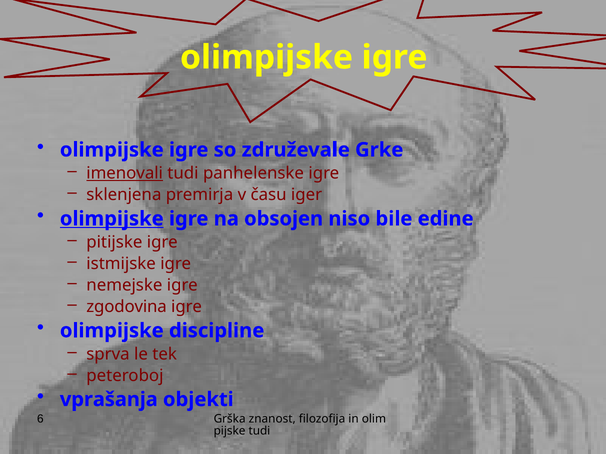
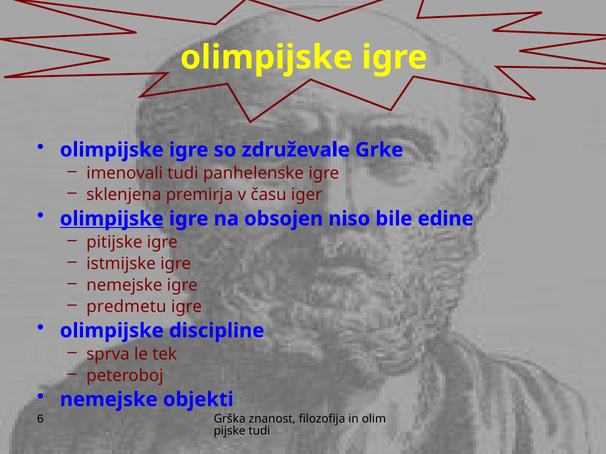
imenovali underline: present -> none
zgodovina: zgodovina -> predmetu
vprašanja at (109, 400): vprašanja -> nemejske
